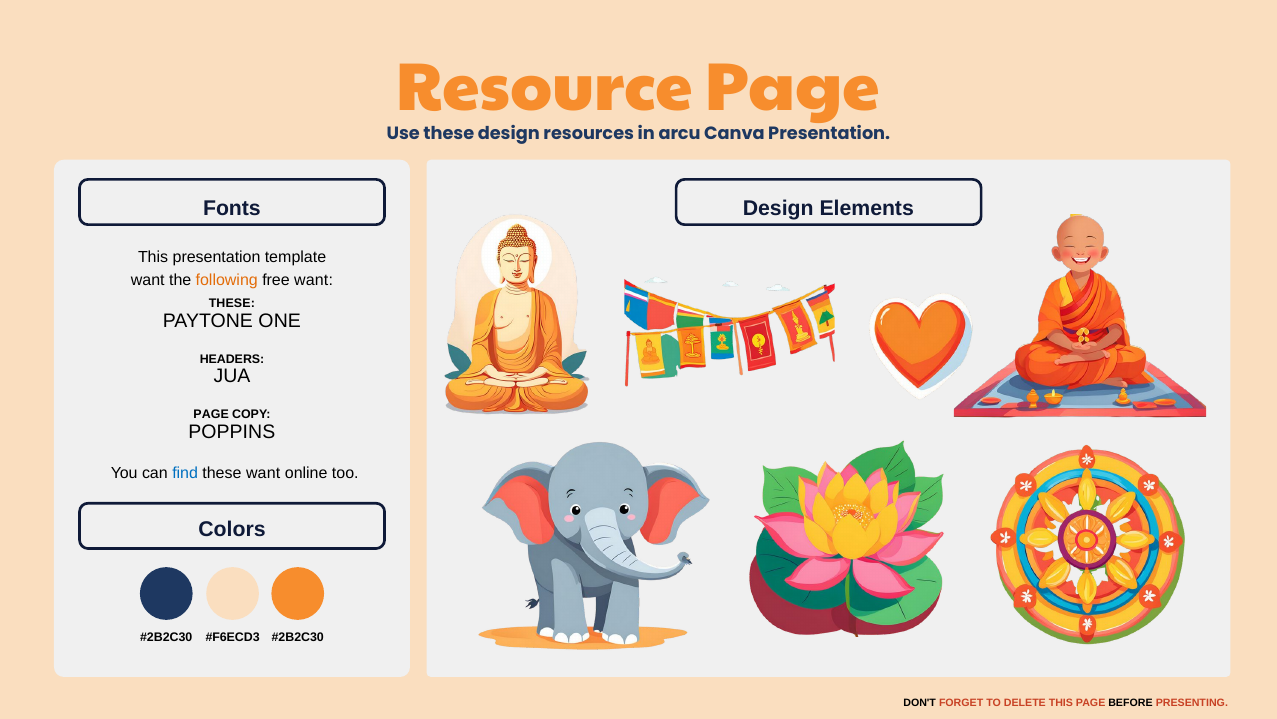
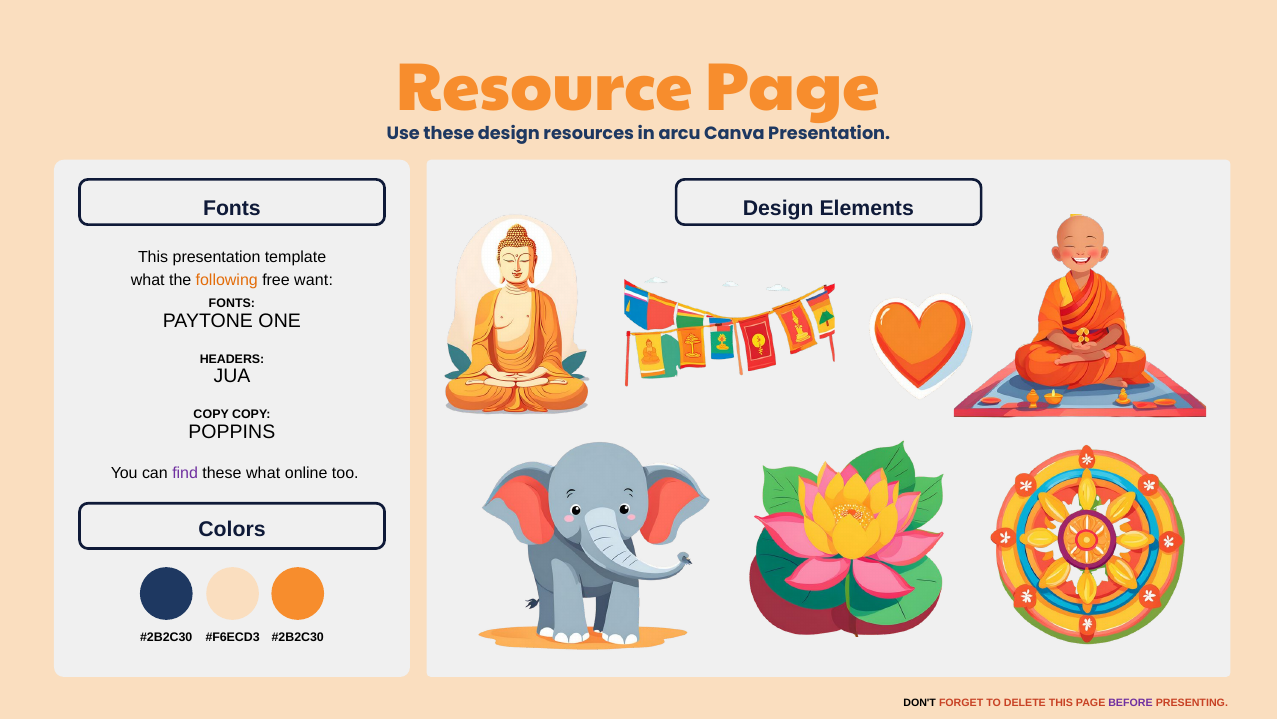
want at (148, 280): want -> what
THESE at (232, 303): THESE -> FONTS
PAGE at (211, 414): PAGE -> COPY
find colour: blue -> purple
these want: want -> what
BEFORE colour: black -> purple
